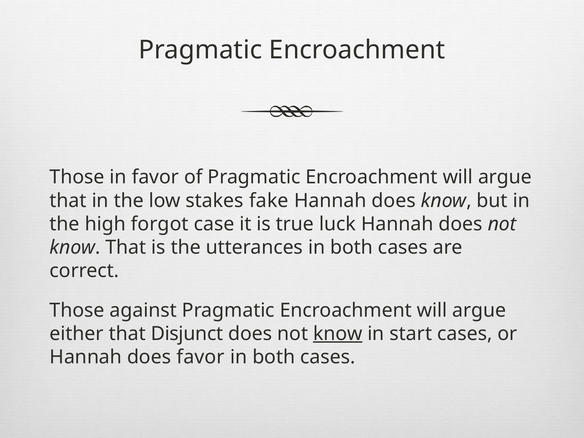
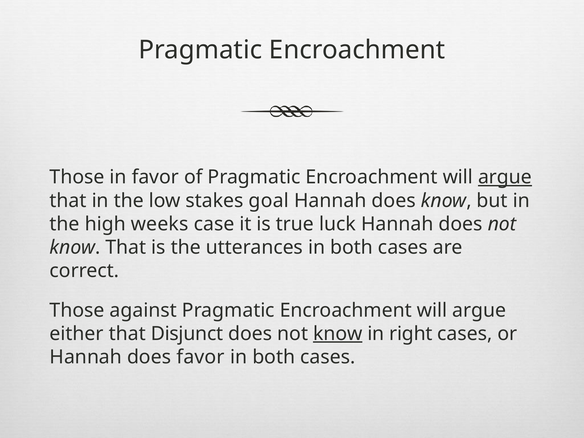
argue at (505, 177) underline: none -> present
fake: fake -> goal
forgot: forgot -> weeks
start: start -> right
